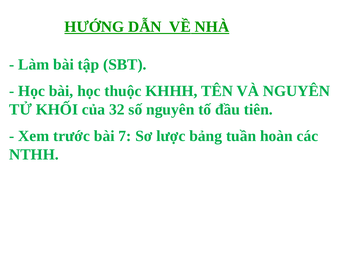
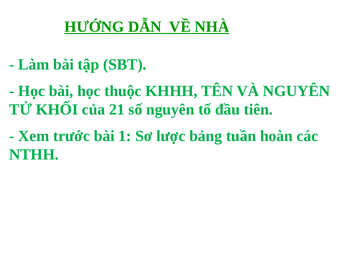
32: 32 -> 21
7: 7 -> 1
